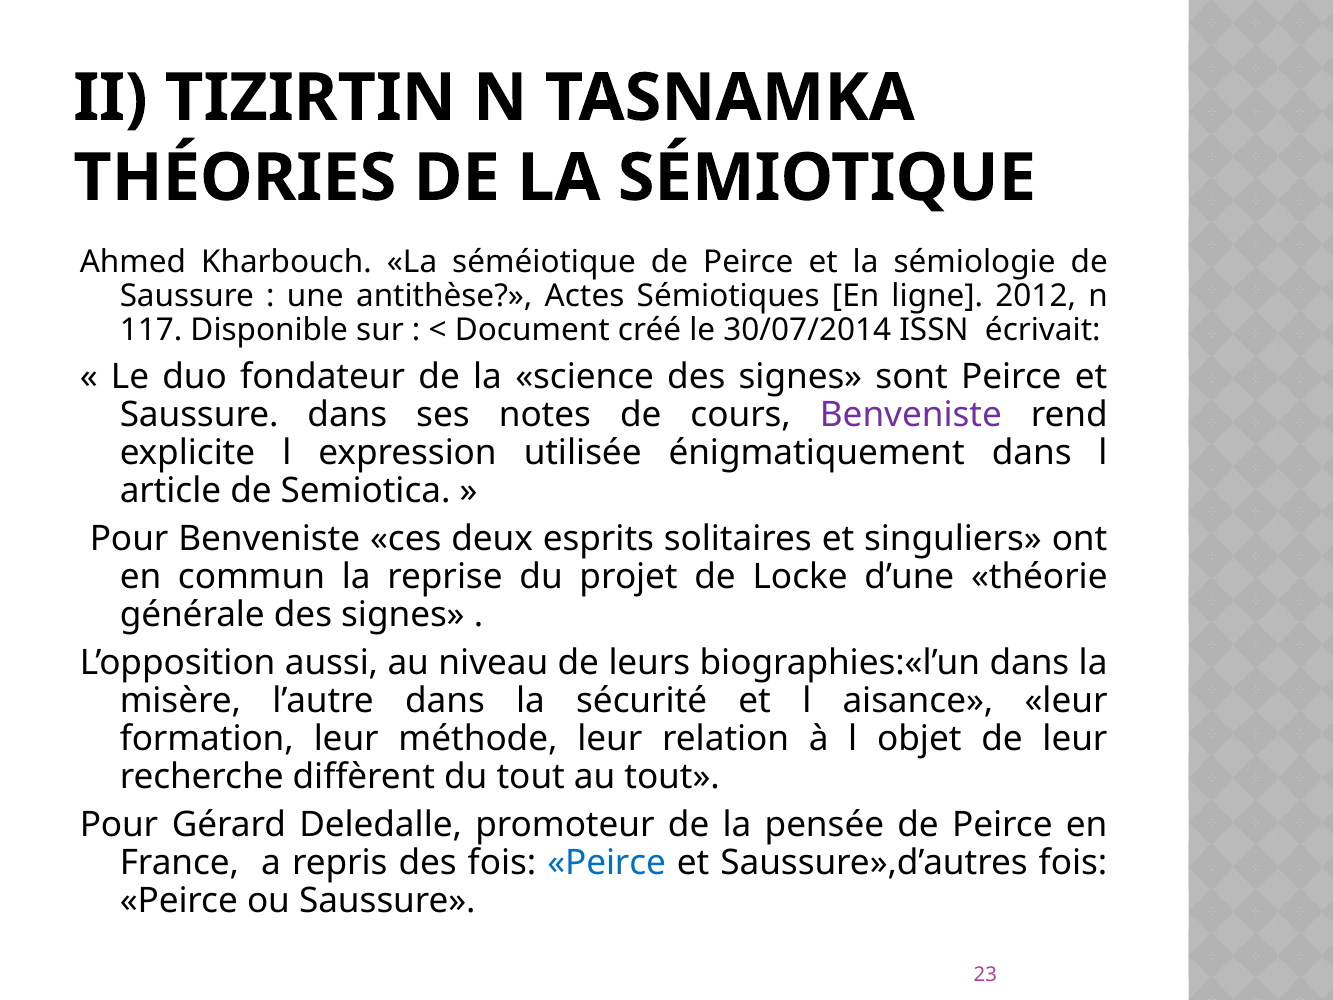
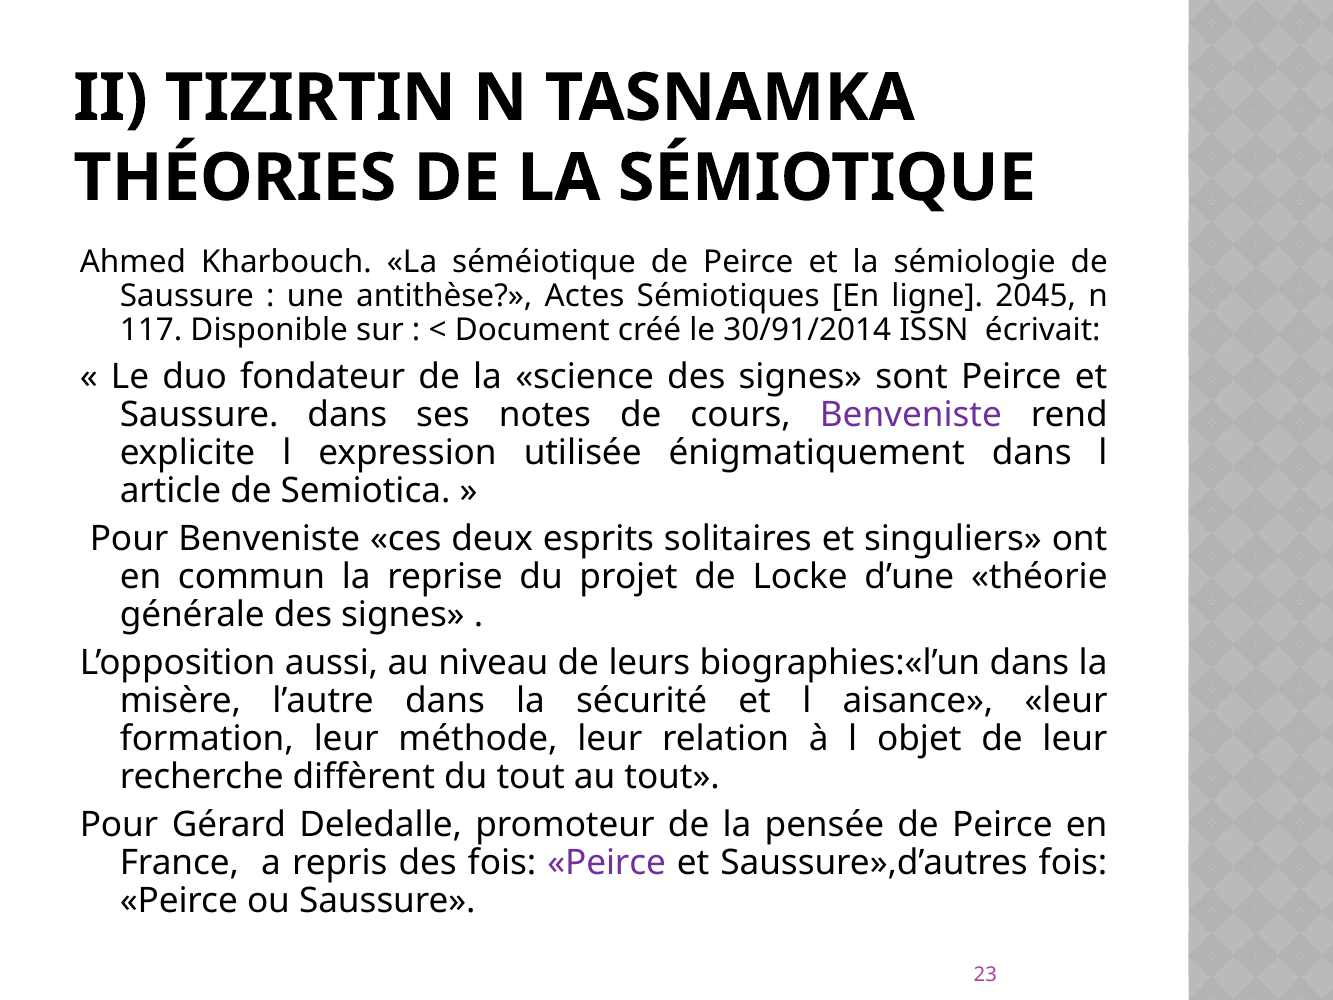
2012: 2012 -> 2045
30/07/2014: 30/07/2014 -> 30/91/2014
Peirce at (607, 863) colour: blue -> purple
